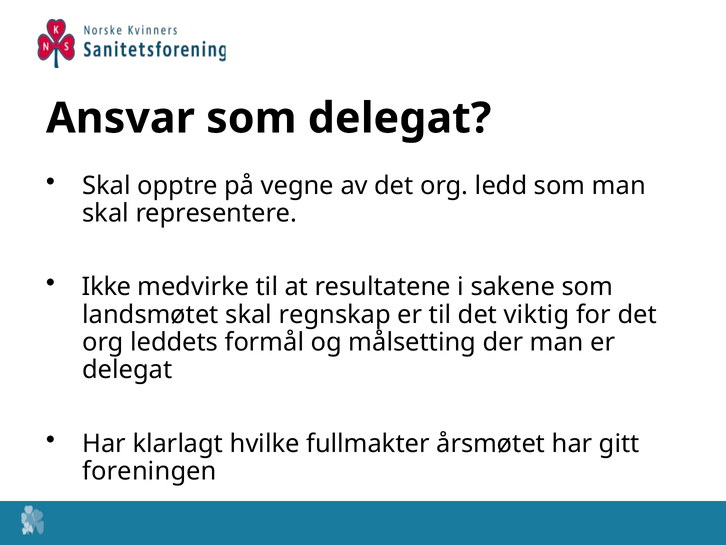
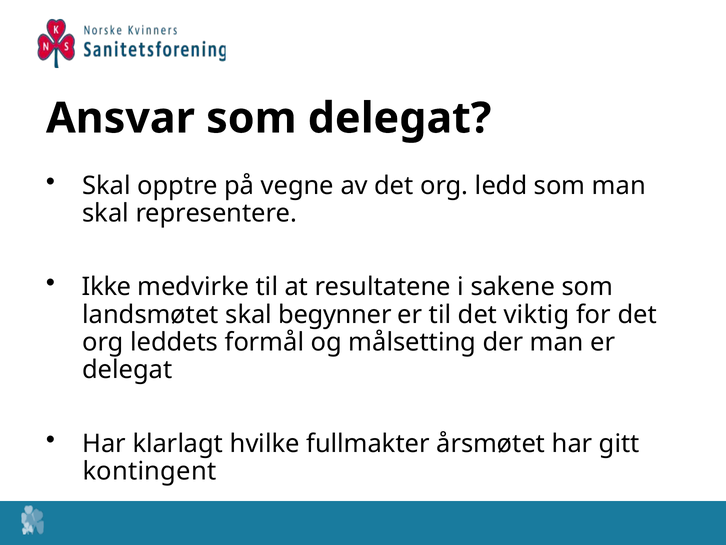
regnskap: regnskap -> begynner
foreningen: foreningen -> kontingent
